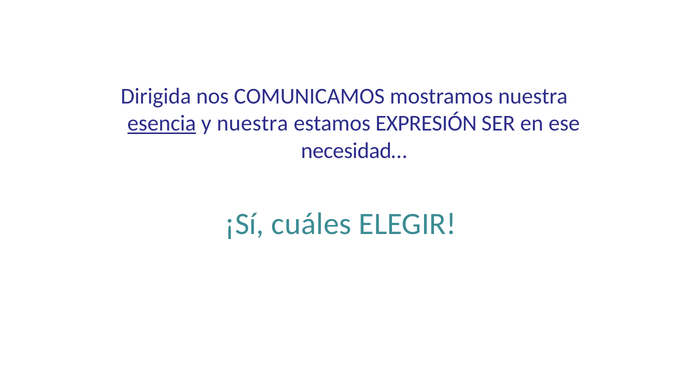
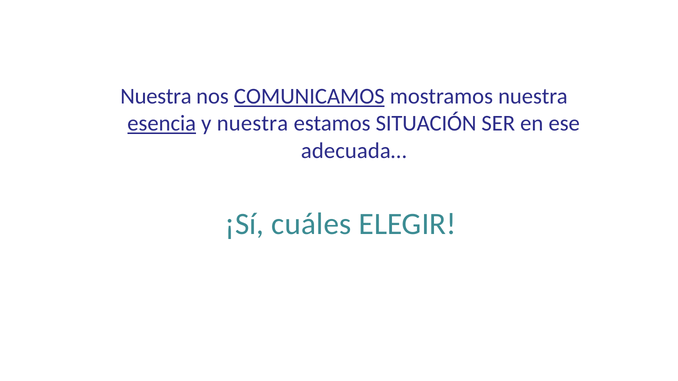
Dirigida at (156, 96): Dirigida -> Nuestra
COMUNICAMOS underline: none -> present
EXPRESIÓN: EXPRESIÓN -> SITUACIÓN
necesidad…: necesidad… -> adecuada…
